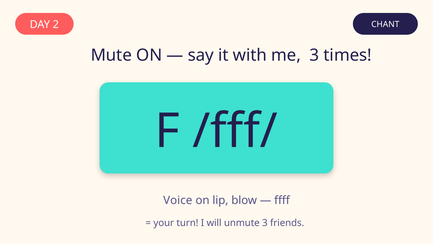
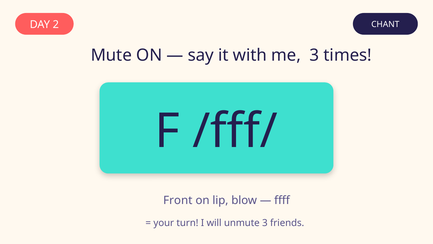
Voice: Voice -> Front
